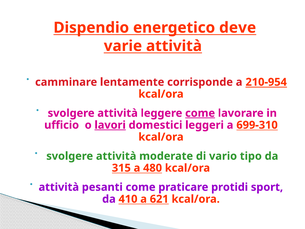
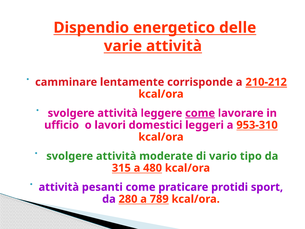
deve: deve -> delle
210-954: 210-954 -> 210-212
lavori underline: present -> none
699-310: 699-310 -> 953-310
410: 410 -> 280
621: 621 -> 789
